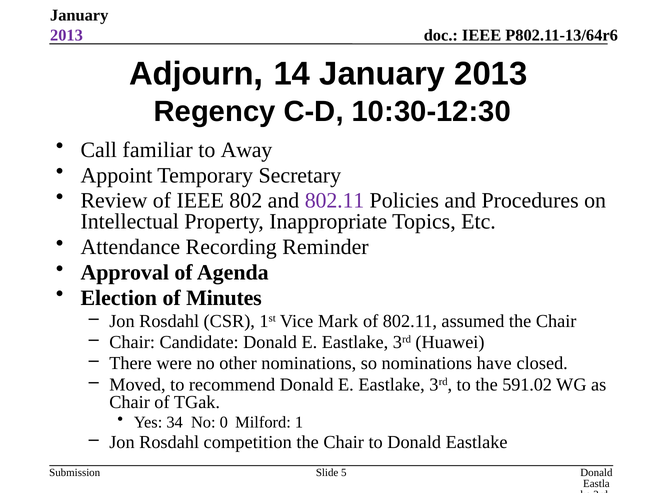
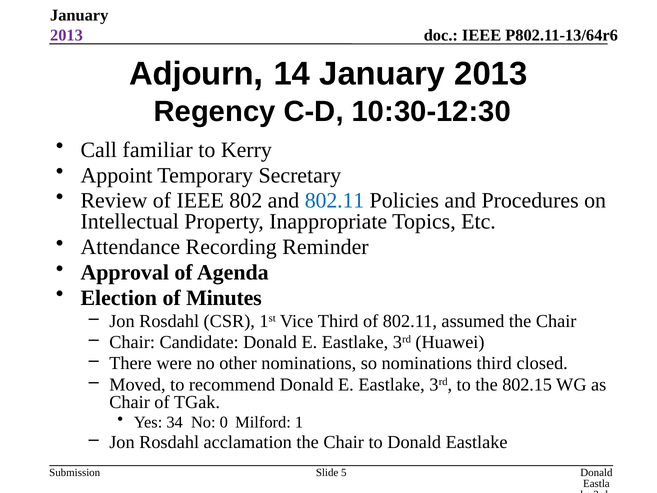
Away: Away -> Kerry
802.11 at (335, 201) colour: purple -> blue
Vice Mark: Mark -> Third
nominations have: have -> third
591.02: 591.02 -> 802.15
competition: competition -> acclamation
